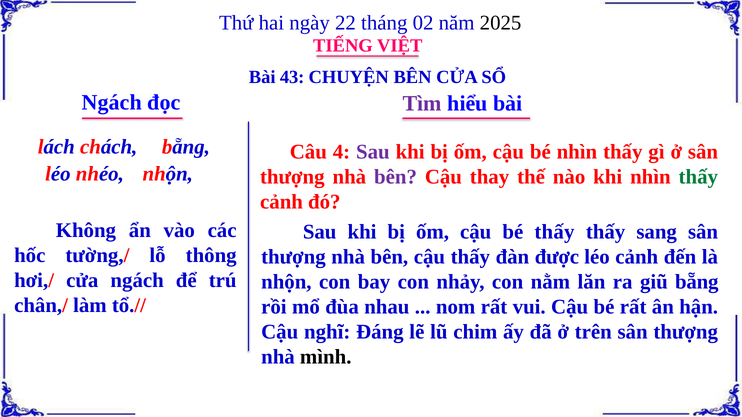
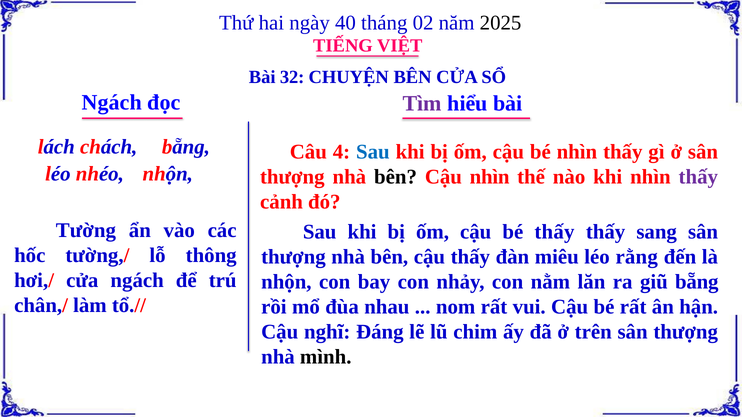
22: 22 -> 40
43: 43 -> 32
Sau at (373, 152) colour: purple -> blue
bên at (396, 177) colour: purple -> black
Cậu thay: thay -> nhìn
thấy at (698, 177) colour: green -> purple
Không: Không -> Tường
được: được -> miêu
léo cảnh: cảnh -> rằng
